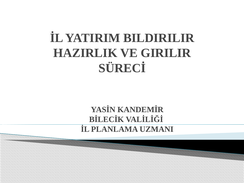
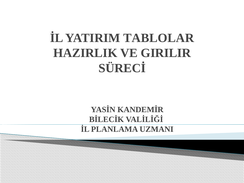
BILDIRILIR: BILDIRILIR -> TABLOLAR
